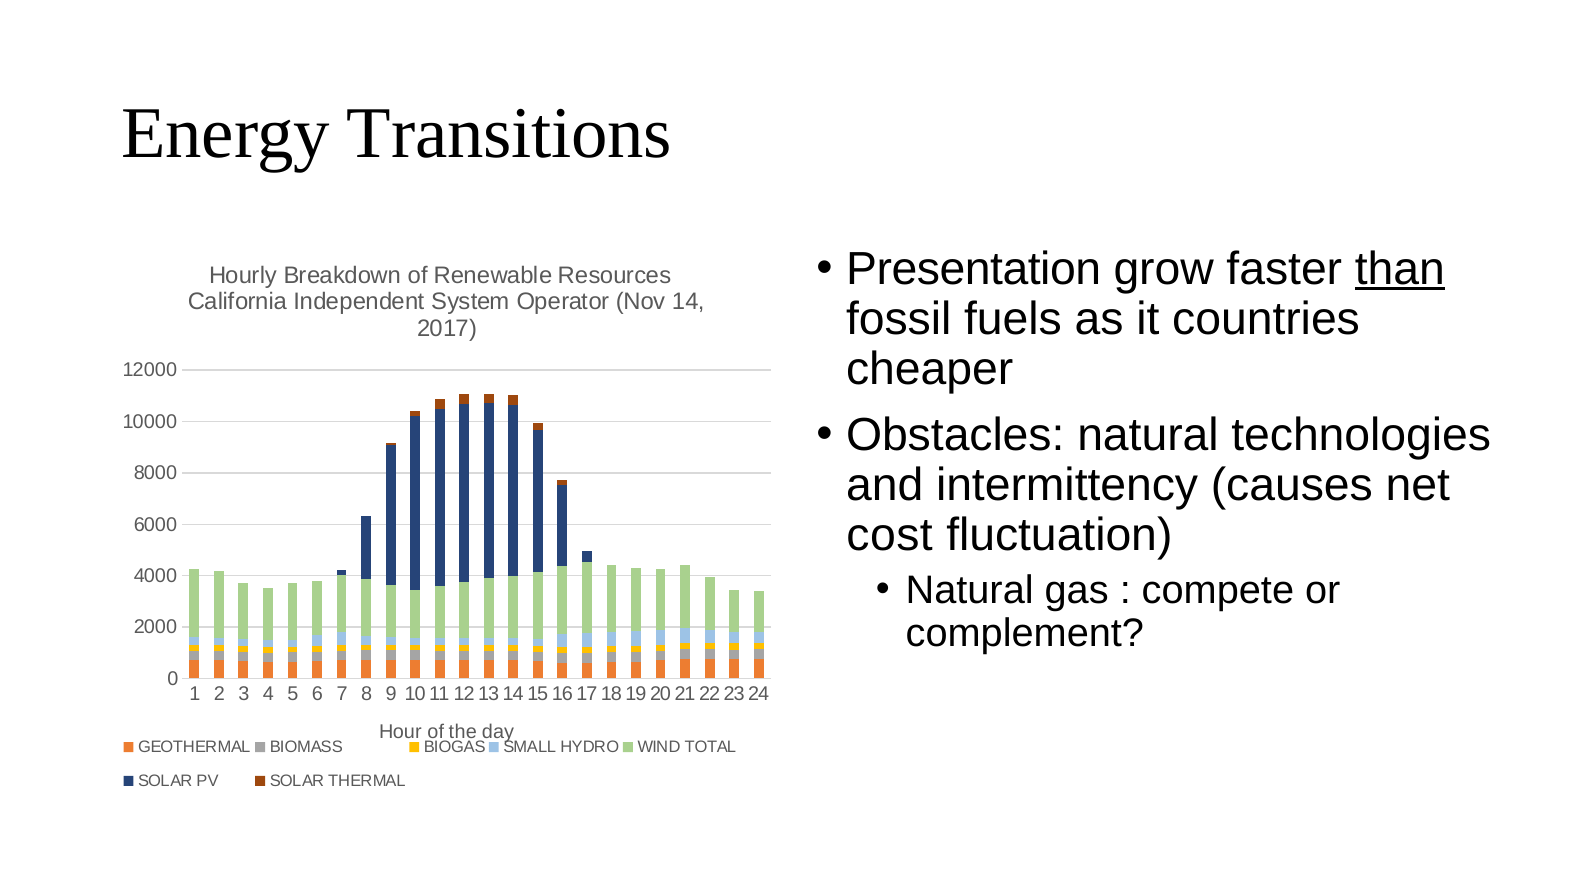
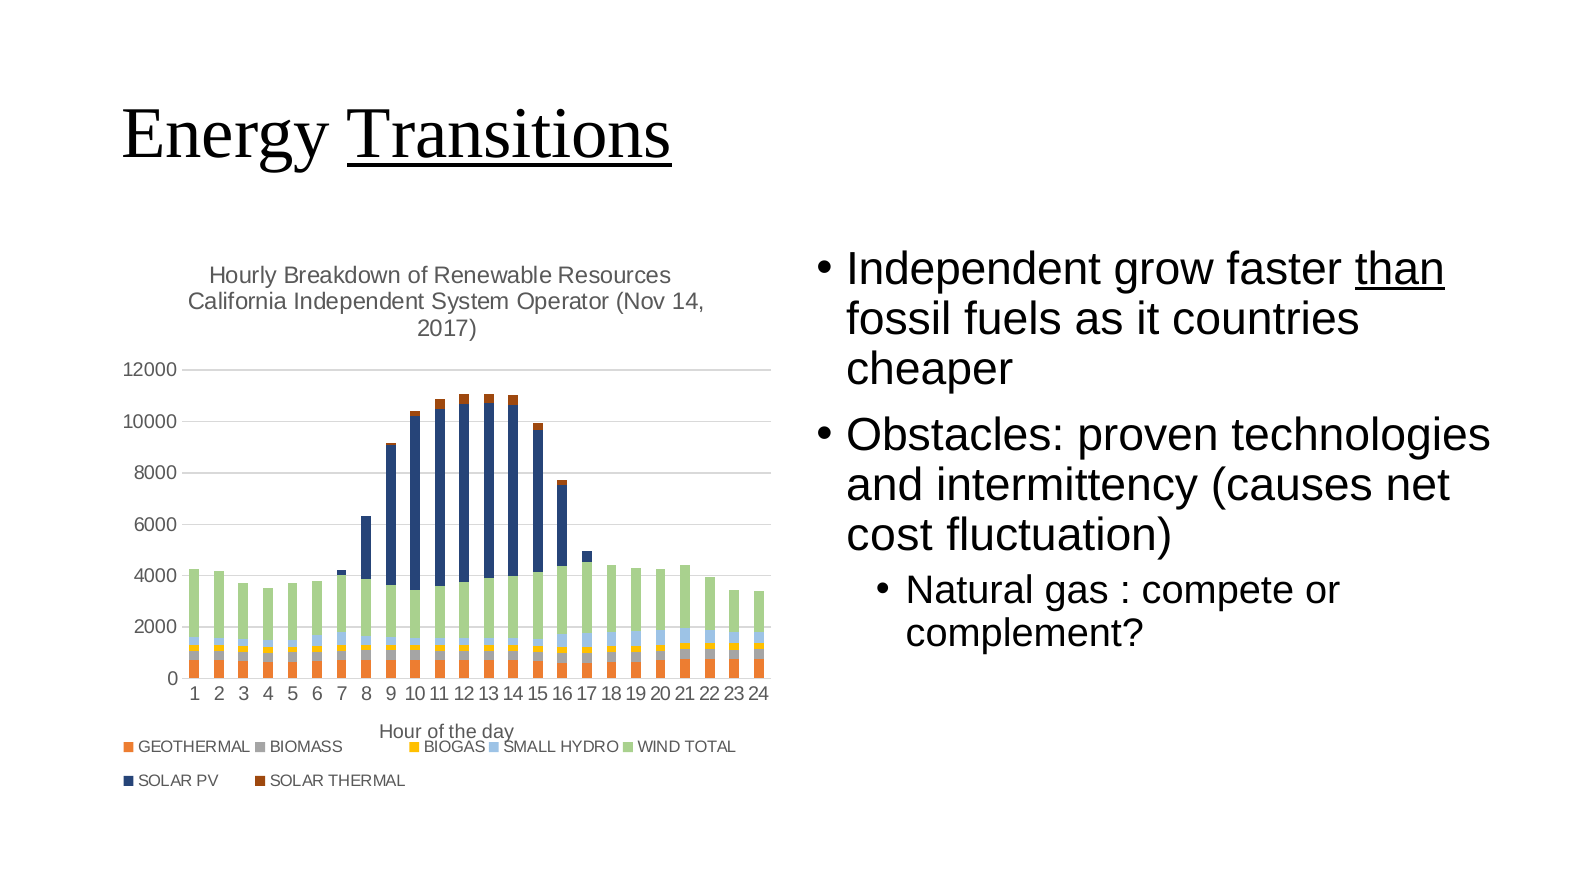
Transitions underline: none -> present
Presentation at (974, 269): Presentation -> Independent
Obstacles natural: natural -> proven
